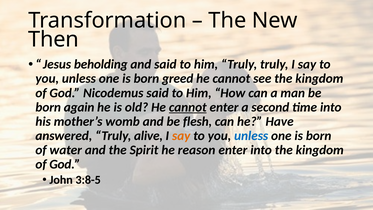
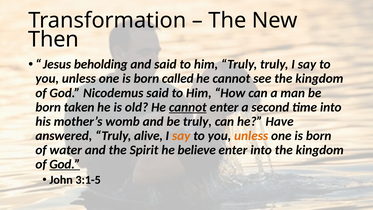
greed: greed -> called
again: again -> taken
be flesh: flesh -> truly
unless at (251, 136) colour: blue -> orange
reason: reason -> believe
God at (65, 164) underline: none -> present
3:8-5: 3:8-5 -> 3:1-5
